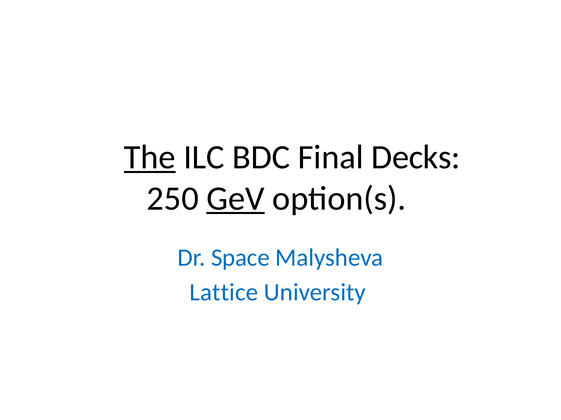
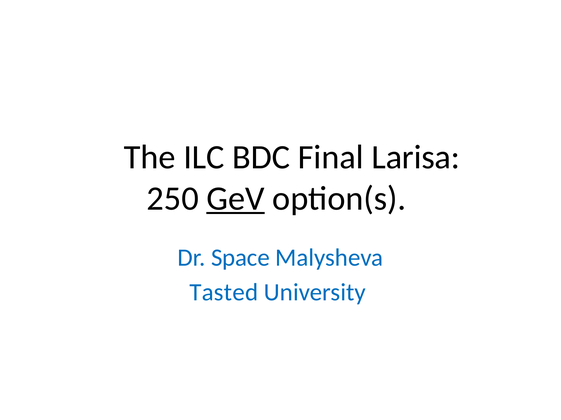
The underline: present -> none
Decks: Decks -> Larisa
Lattice: Lattice -> Tasted
